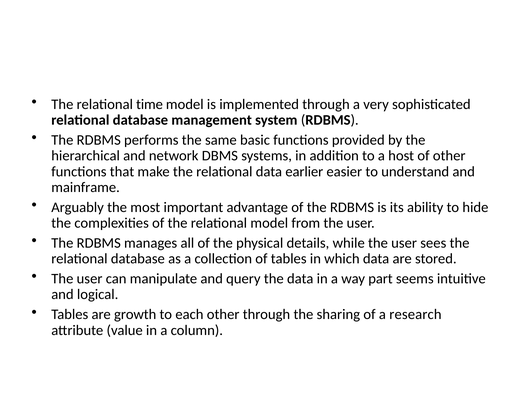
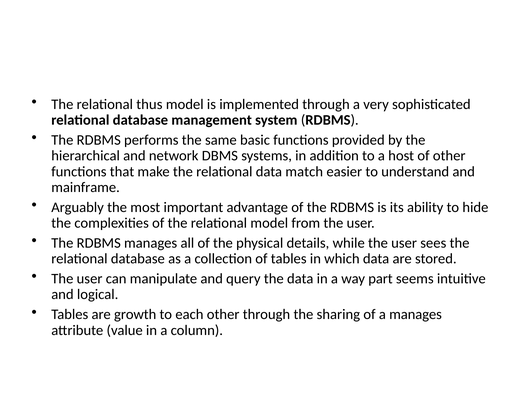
time: time -> thus
earlier: earlier -> match
a research: research -> manages
